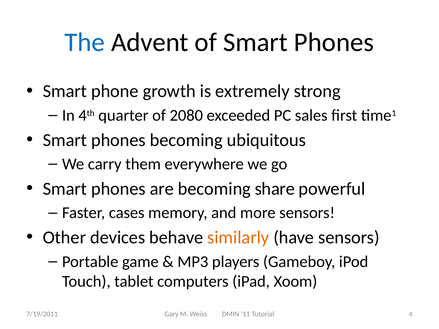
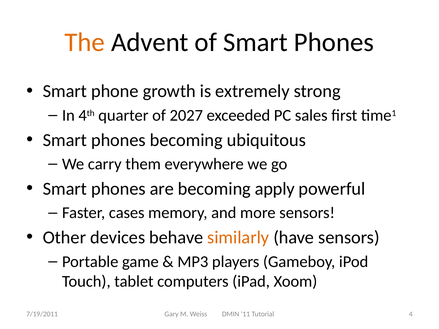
The colour: blue -> orange
2080: 2080 -> 2027
share: share -> apply
